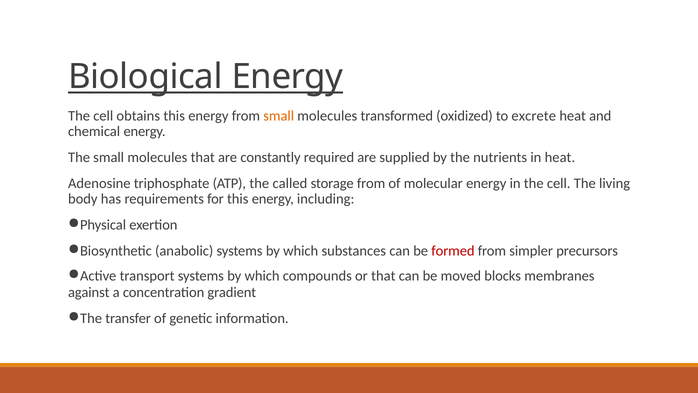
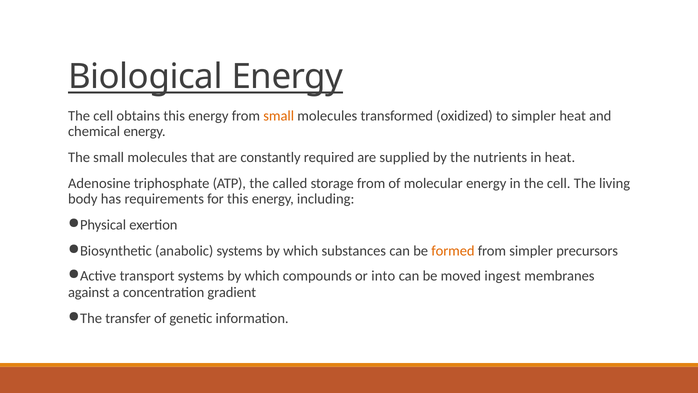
to excrete: excrete -> simpler
formed colour: red -> orange
or that: that -> into
blocks: blocks -> ingest
